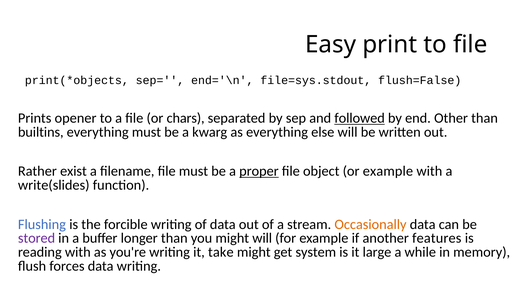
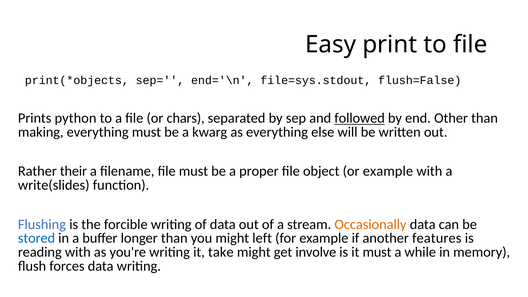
opener: opener -> python
builtins: builtins -> making
exist: exist -> their
proper underline: present -> none
stored colour: purple -> blue
might will: will -> left
system: system -> involve
it large: large -> must
